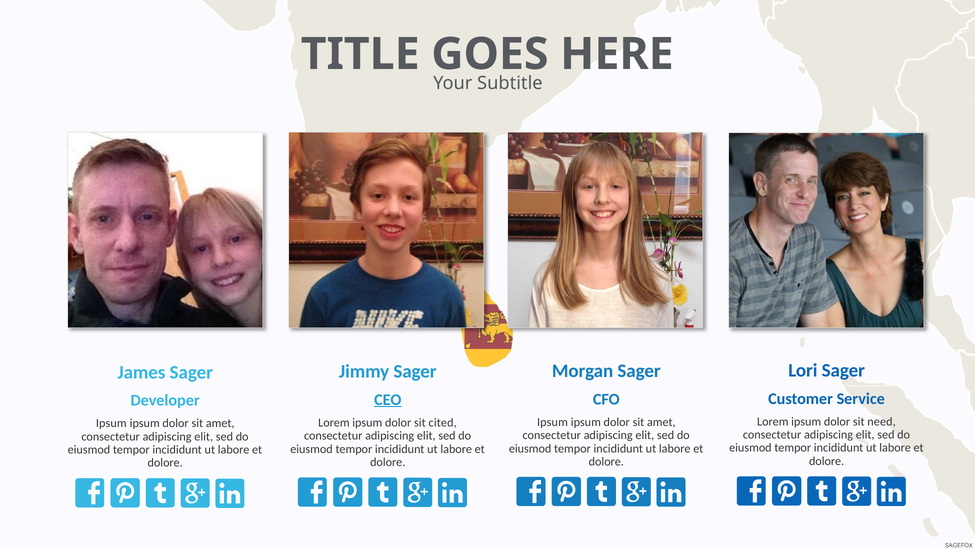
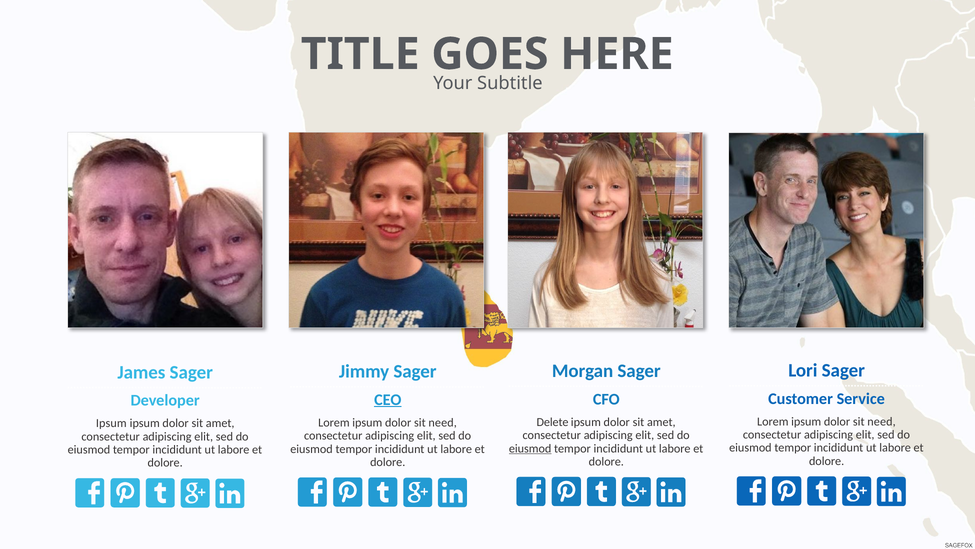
Ipsum at (552, 422): Ipsum -> Delete
cited at (443, 422): cited -> need
eiusmod at (530, 448) underline: none -> present
